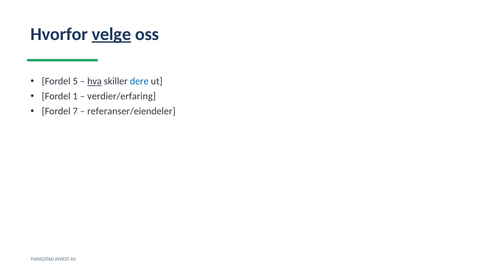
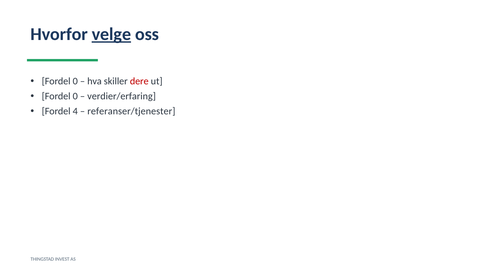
5 at (75, 81): 5 -> 0
hva underline: present -> none
dere colour: blue -> red
1 at (75, 96): 1 -> 0
7: 7 -> 4
referanser/eiendeler: referanser/eiendeler -> referanser/tjenester
